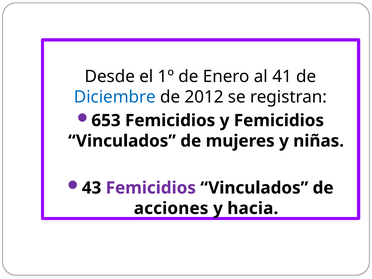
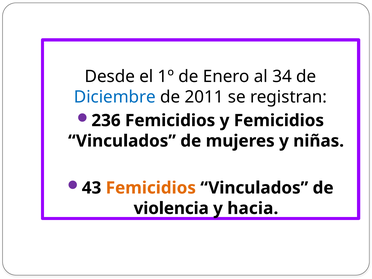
41: 41 -> 34
2012: 2012 -> 2011
653: 653 -> 236
Femicidios at (151, 188) colour: purple -> orange
acciones: acciones -> violencia
